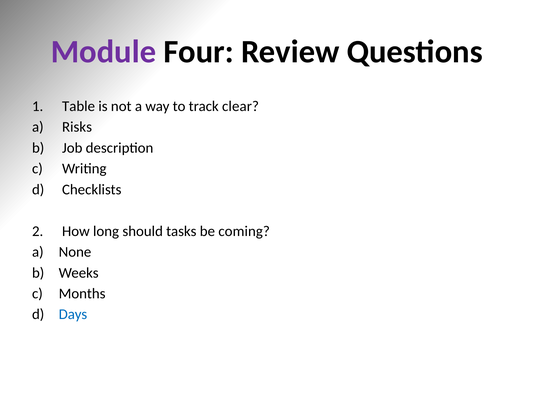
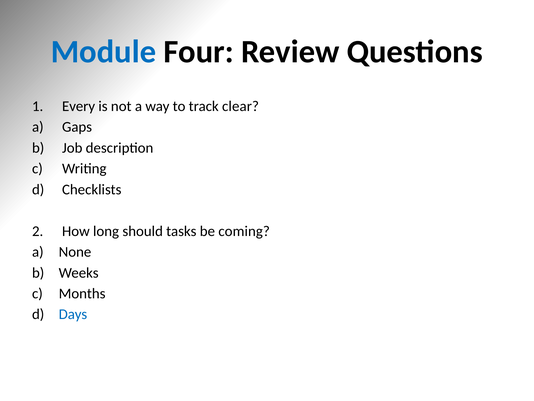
Module colour: purple -> blue
Table: Table -> Every
Risks: Risks -> Gaps
